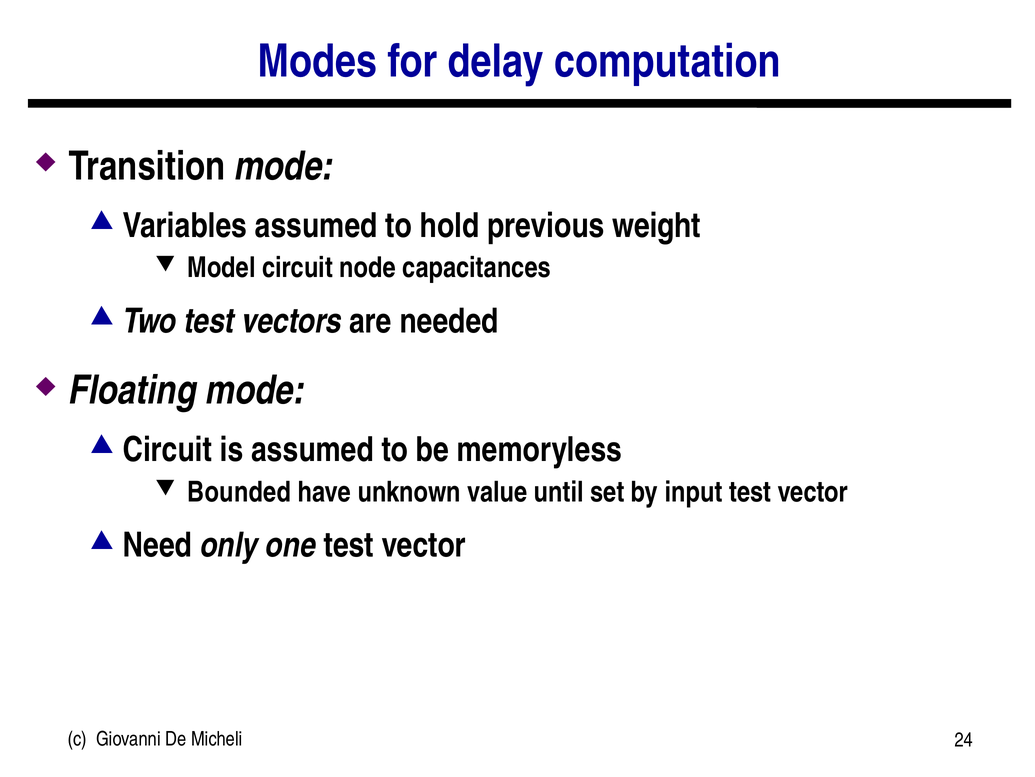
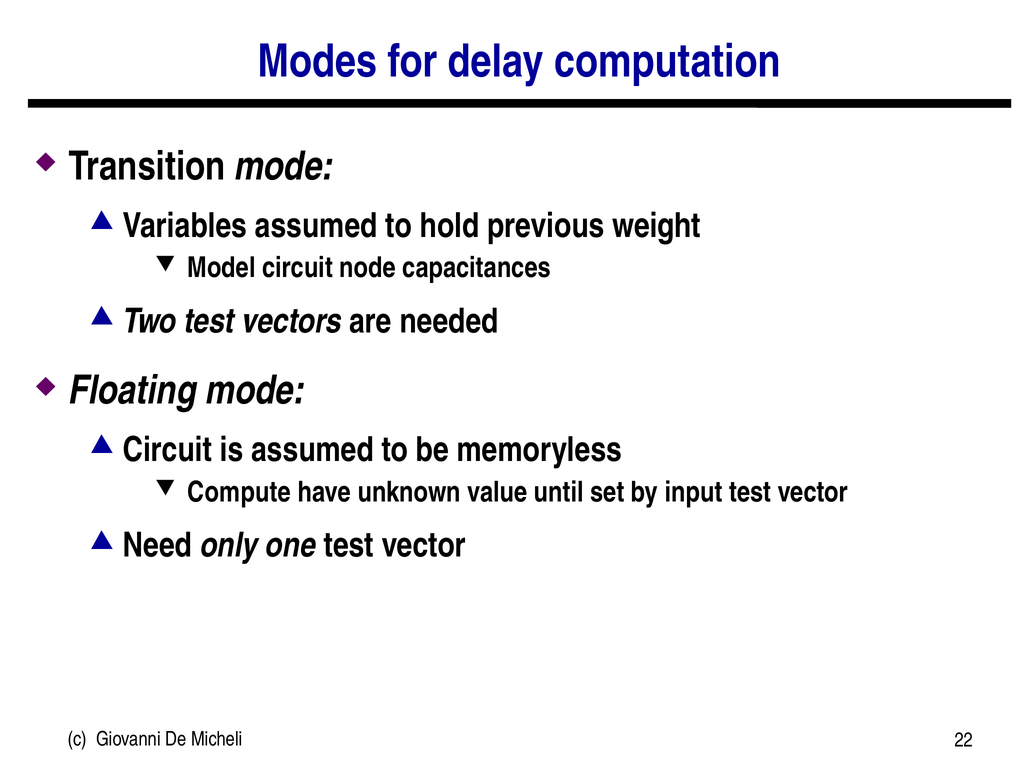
Bounded: Bounded -> Compute
24: 24 -> 22
